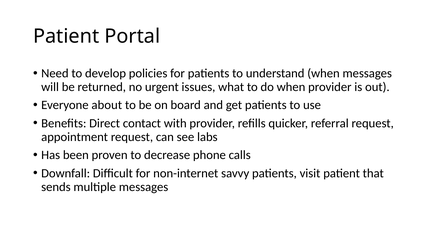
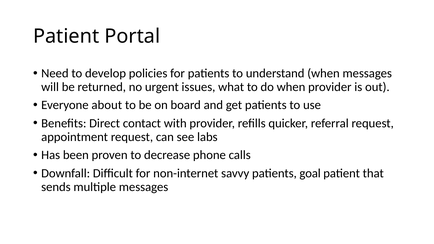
visit: visit -> goal
